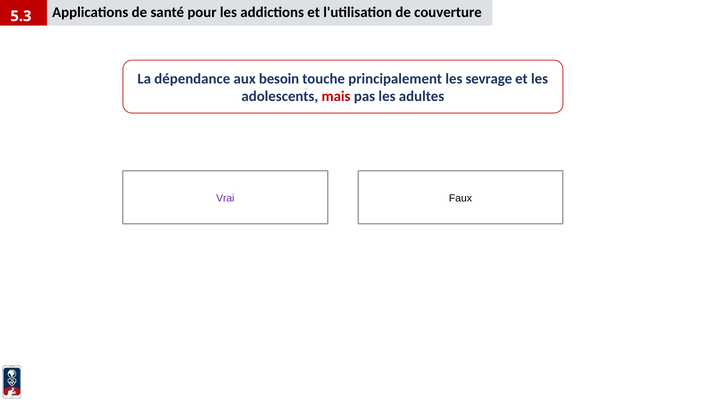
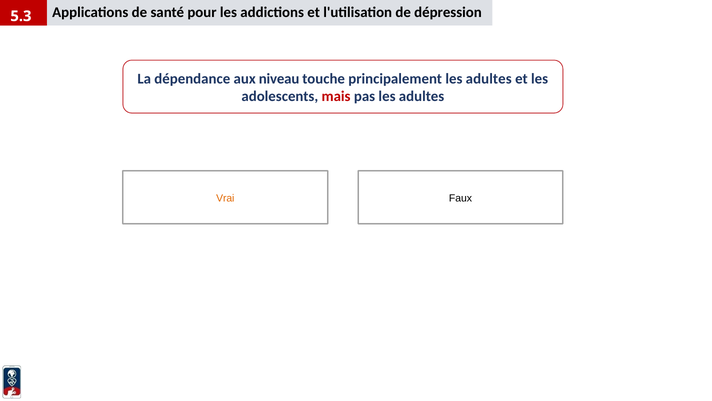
couverture: couverture -> dépression
besoin: besoin -> niveau
principalement les sevrage: sevrage -> adultes
Vrai colour: purple -> orange
